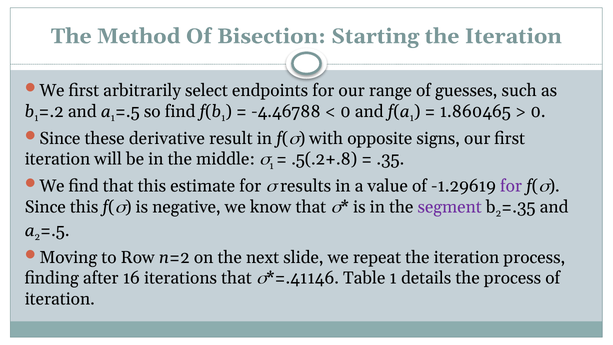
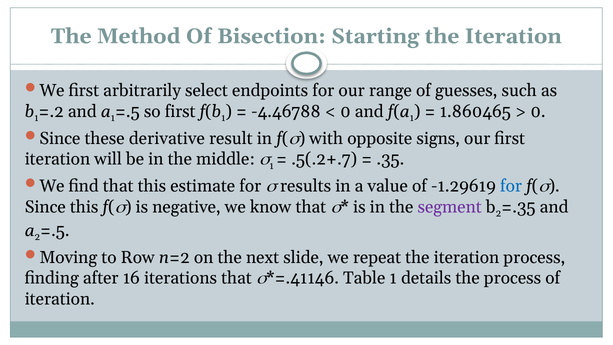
so find: find -> first
.5(.2+.8: .5(.2+.8 -> .5(.2+.7
for at (511, 186) colour: purple -> blue
